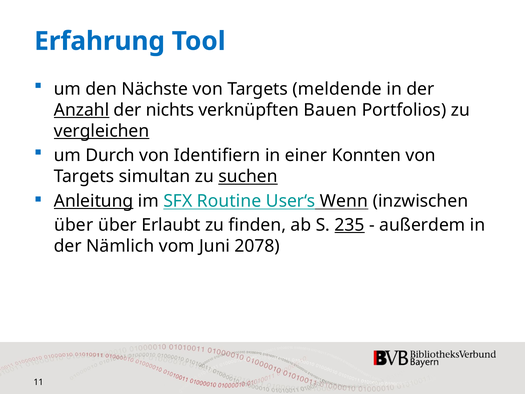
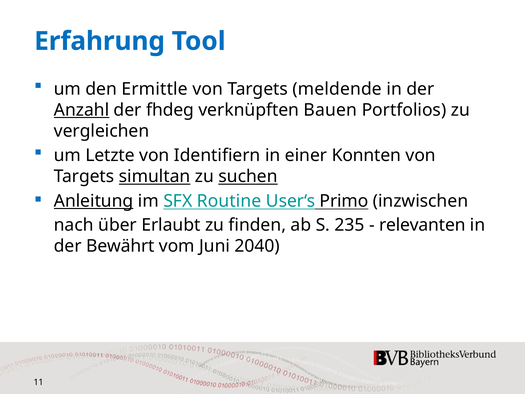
Nächste: Nächste -> Ermittle
nichts: nichts -> fhdeg
vergleichen underline: present -> none
Durch: Durch -> Letzte
simultan underline: none -> present
Wenn: Wenn -> Primo
über at (74, 225): über -> nach
235 underline: present -> none
außerdem: außerdem -> relevanten
Nämlich: Nämlich -> Bewährt
2078: 2078 -> 2040
